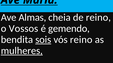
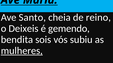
Almas: Almas -> Santo
Vossos: Vossos -> Deixeis
sois underline: present -> none
vós reino: reino -> subiu
